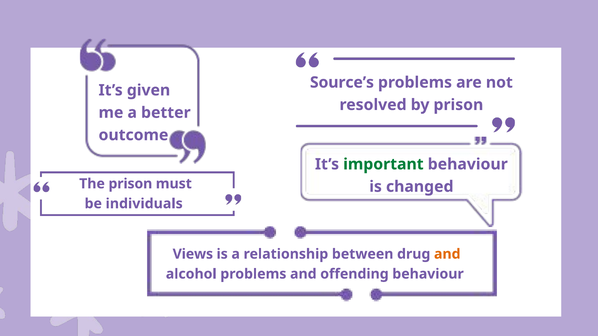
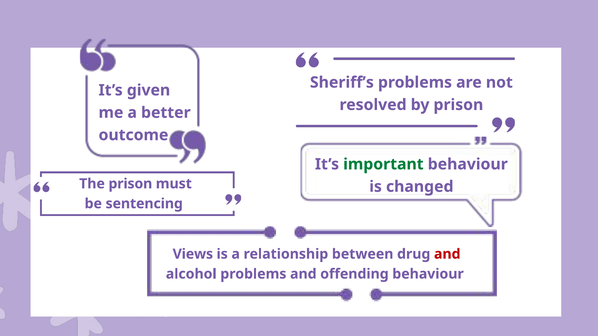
Source’s: Source’s -> Sheriff’s
individuals: individuals -> sentencing
and at (447, 254) colour: orange -> red
